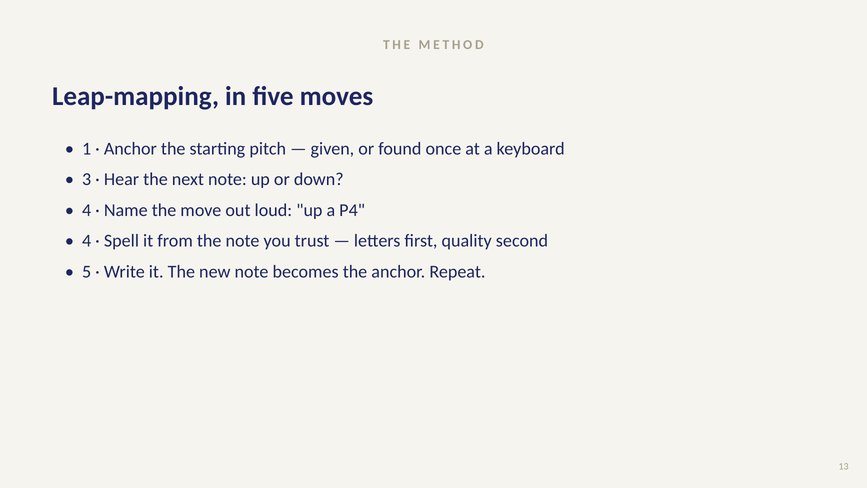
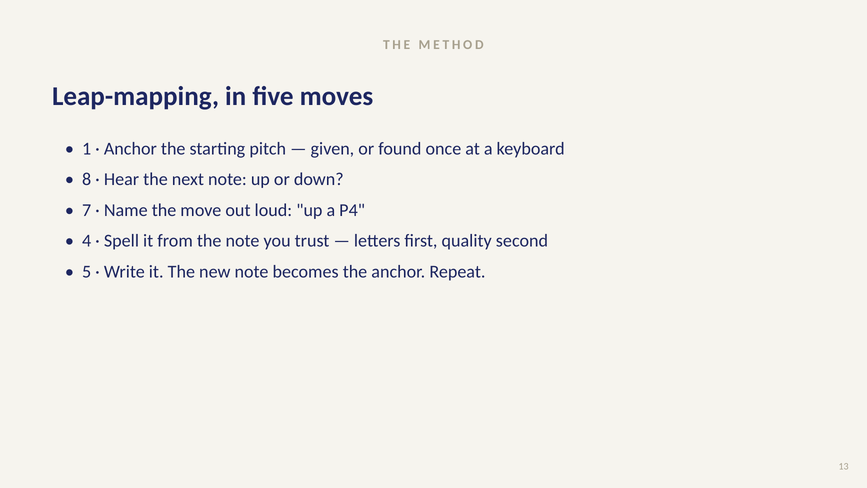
3: 3 -> 8
4 at (87, 210): 4 -> 7
